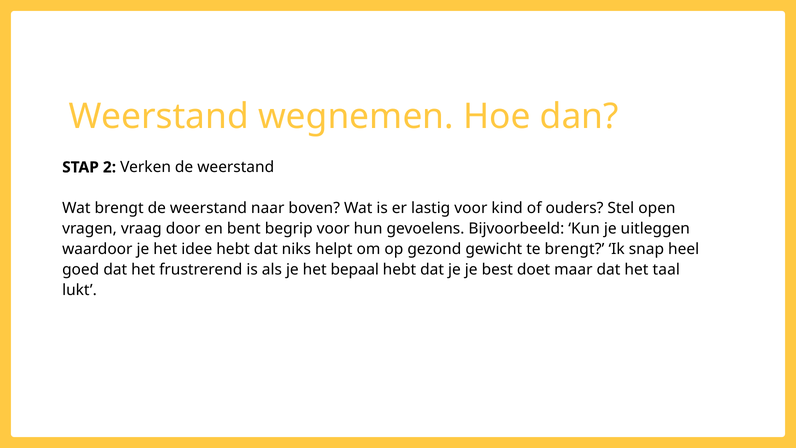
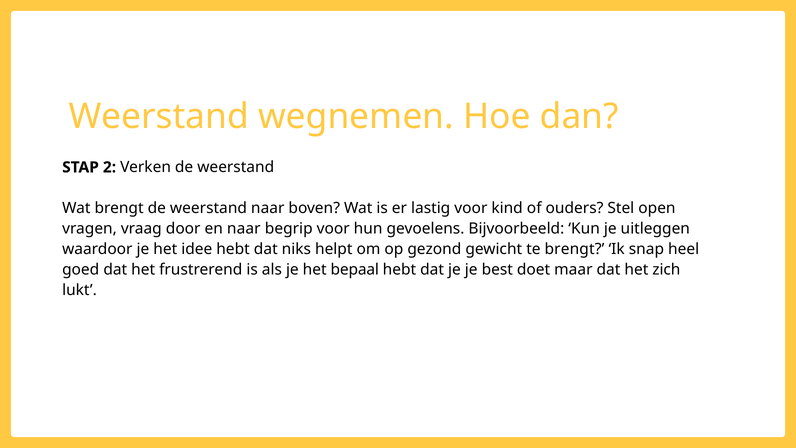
en bent: bent -> naar
taal: taal -> zich
